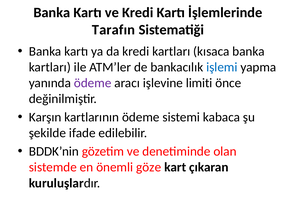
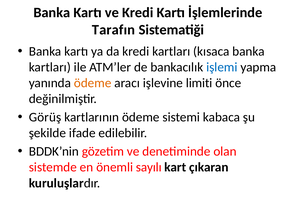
ödeme at (93, 83) colour: purple -> orange
Karşın: Karşın -> Görüş
göze: göze -> sayılı
